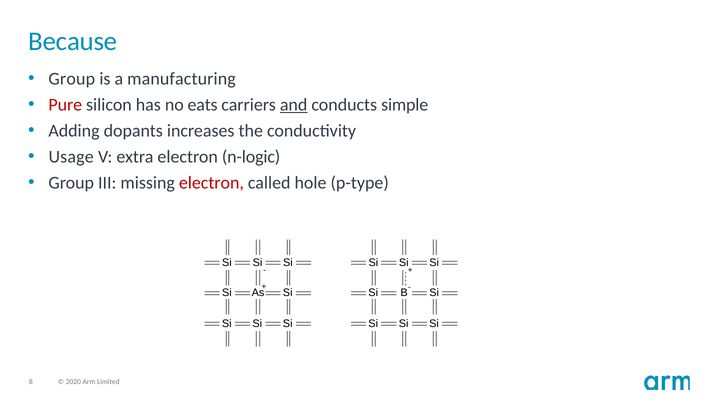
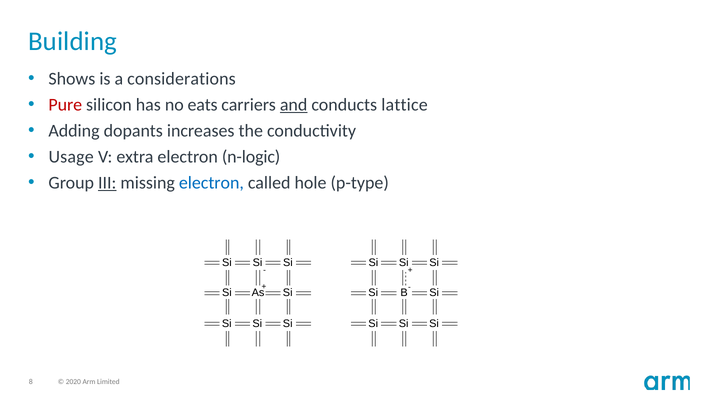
Because: Because -> Building
Group at (72, 79): Group -> Shows
manufacturing: manufacturing -> considerations
simple: simple -> lattice
III underline: none -> present
electron at (211, 183) colour: red -> blue
